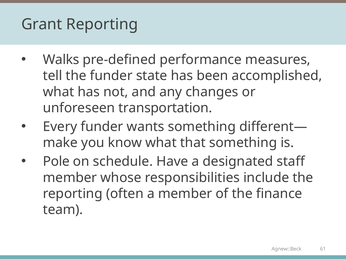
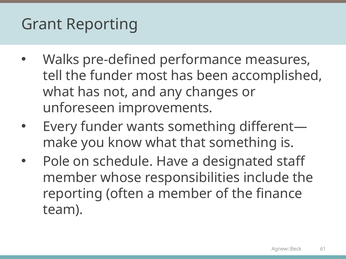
state: state -> most
transportation: transportation -> improvements
